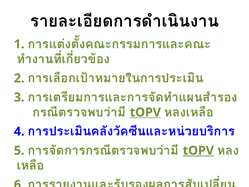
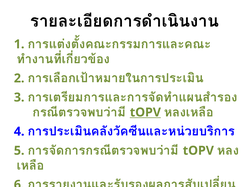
tOPV at (198, 150) underline: present -> none
